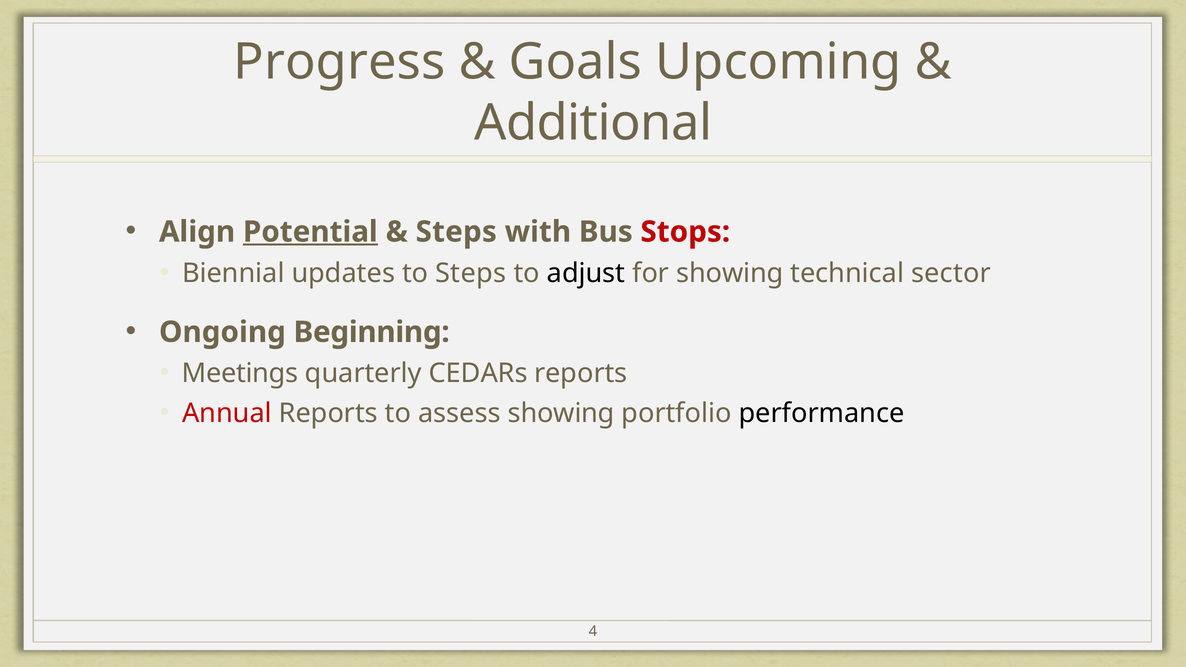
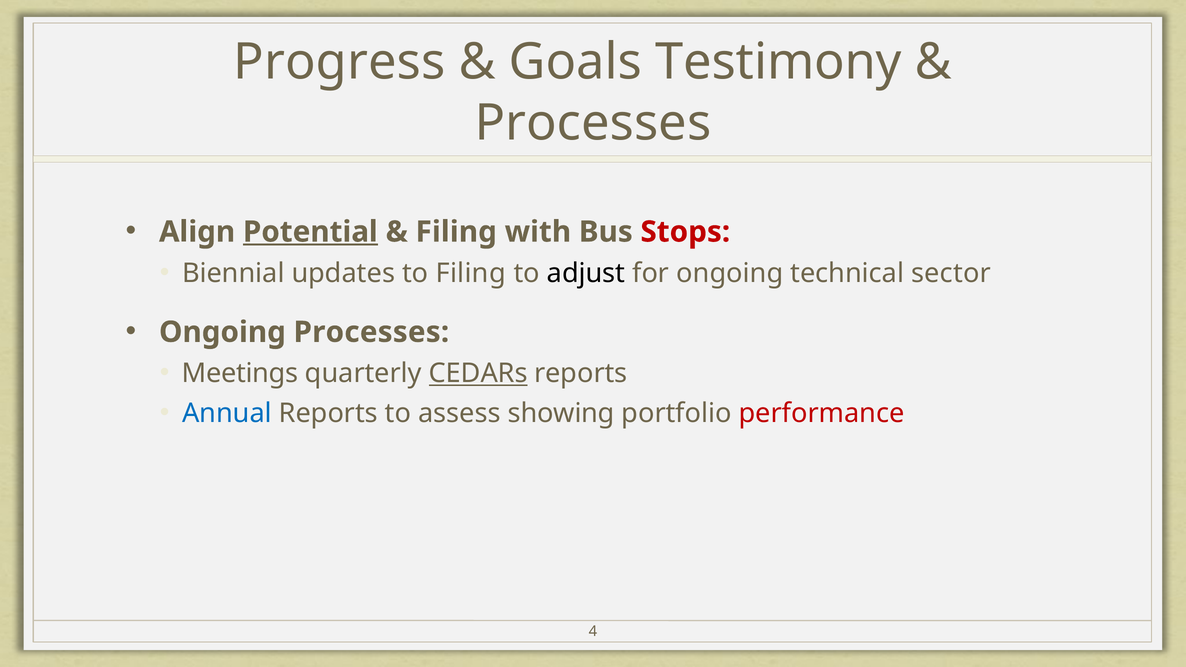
Upcoming: Upcoming -> Testimony
Additional at (593, 123): Additional -> Processes
Steps at (456, 232): Steps -> Filing
to Steps: Steps -> Filing
for showing: showing -> ongoing
Ongoing Beginning: Beginning -> Processes
CEDARs underline: none -> present
Annual colour: red -> blue
performance colour: black -> red
